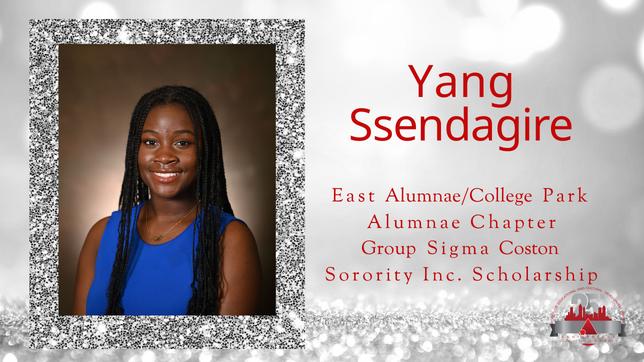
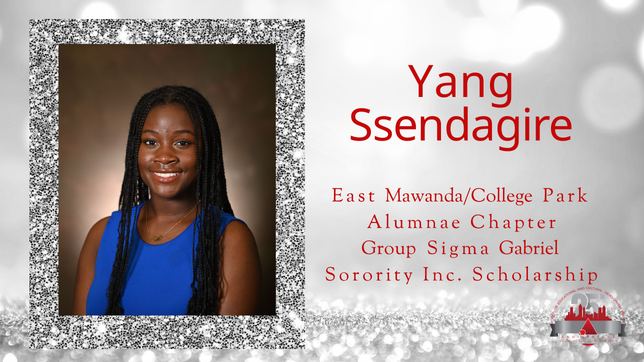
Alumnae/College: Alumnae/College -> Mawanda/College
Coston: Coston -> Gabriel
